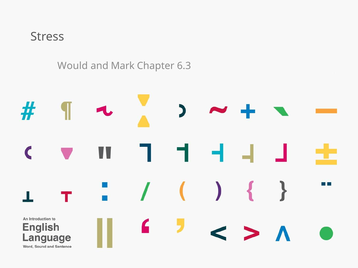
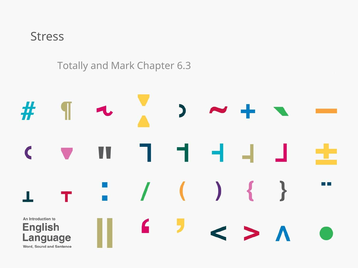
Would: Would -> Totally
